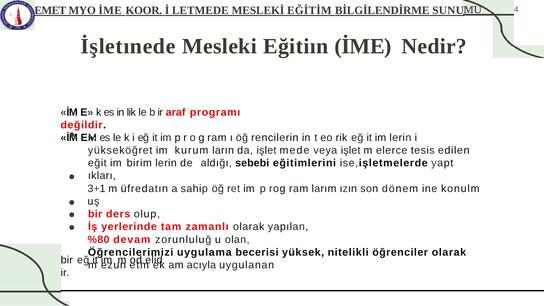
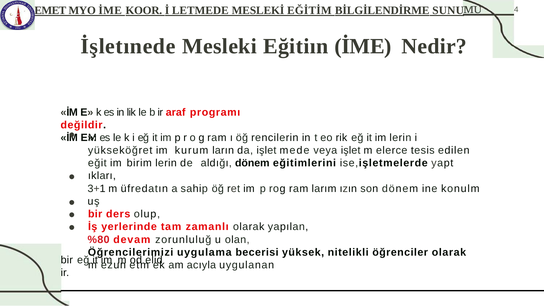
aldığı sebebi: sebebi -> dönem
